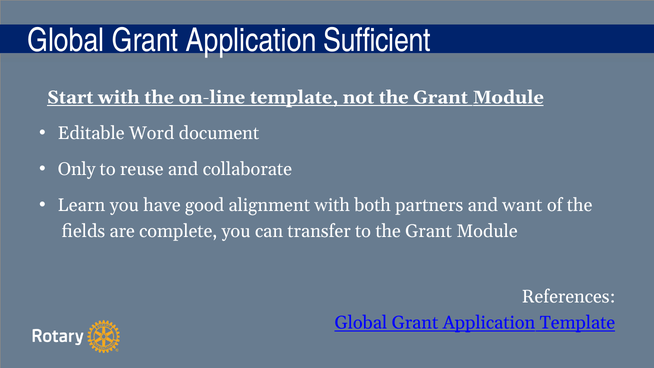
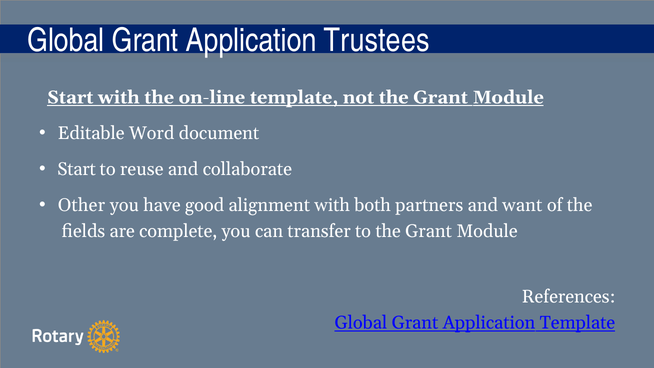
Sufficient: Sufficient -> Trustees
Only at (77, 169): Only -> Start
Learn: Learn -> Other
